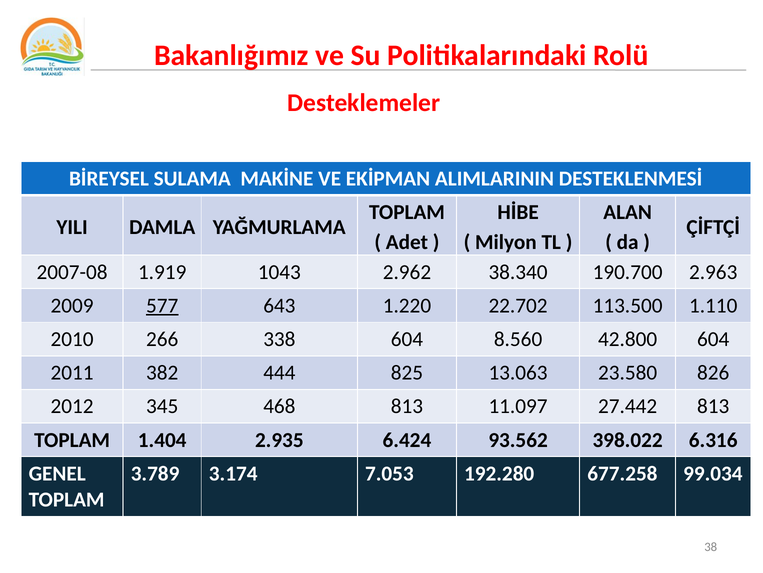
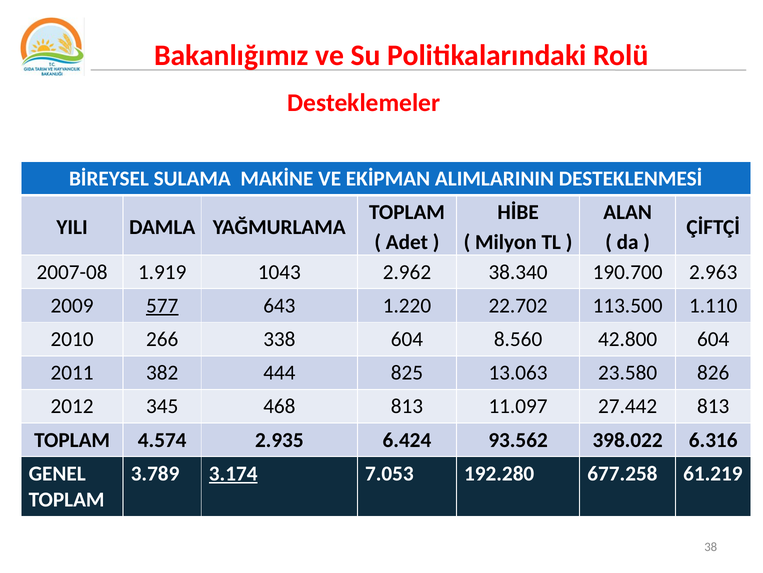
1.404: 1.404 -> 4.574
3.174 underline: none -> present
99.034: 99.034 -> 61.219
